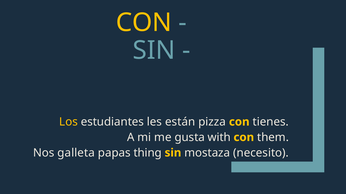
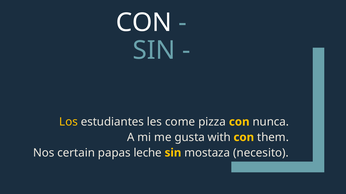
CON at (144, 23) colour: yellow -> white
están: están -> come
tienes: tienes -> nunca
galleta: galleta -> certain
thing: thing -> leche
